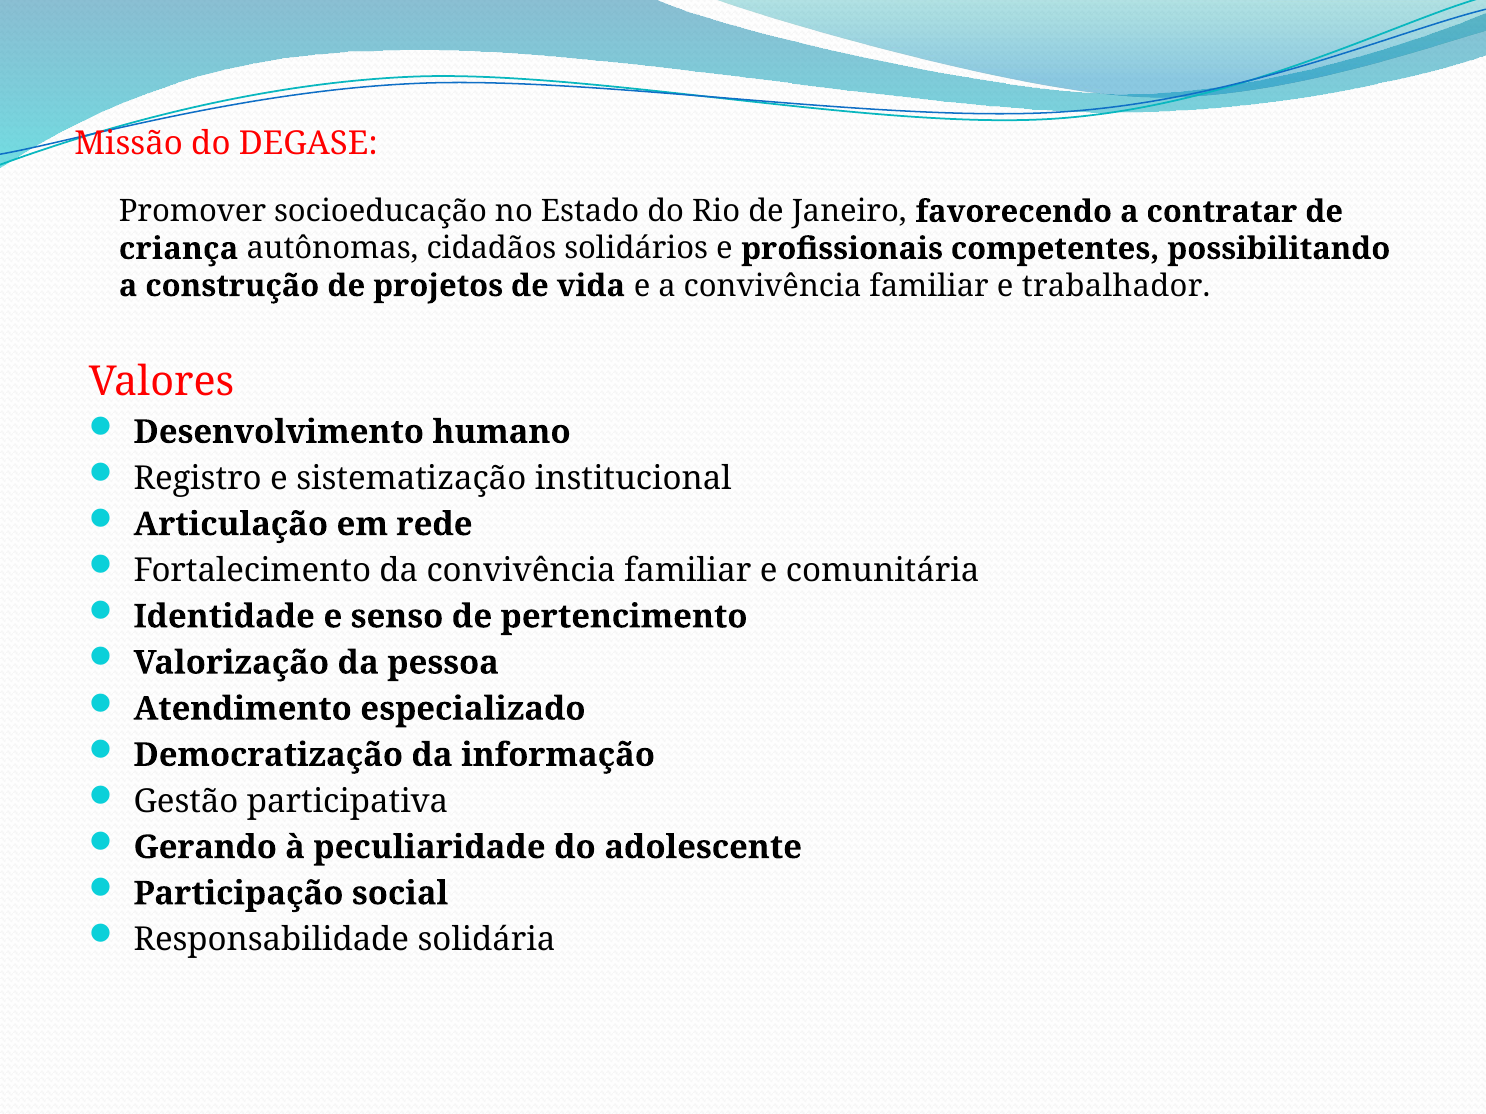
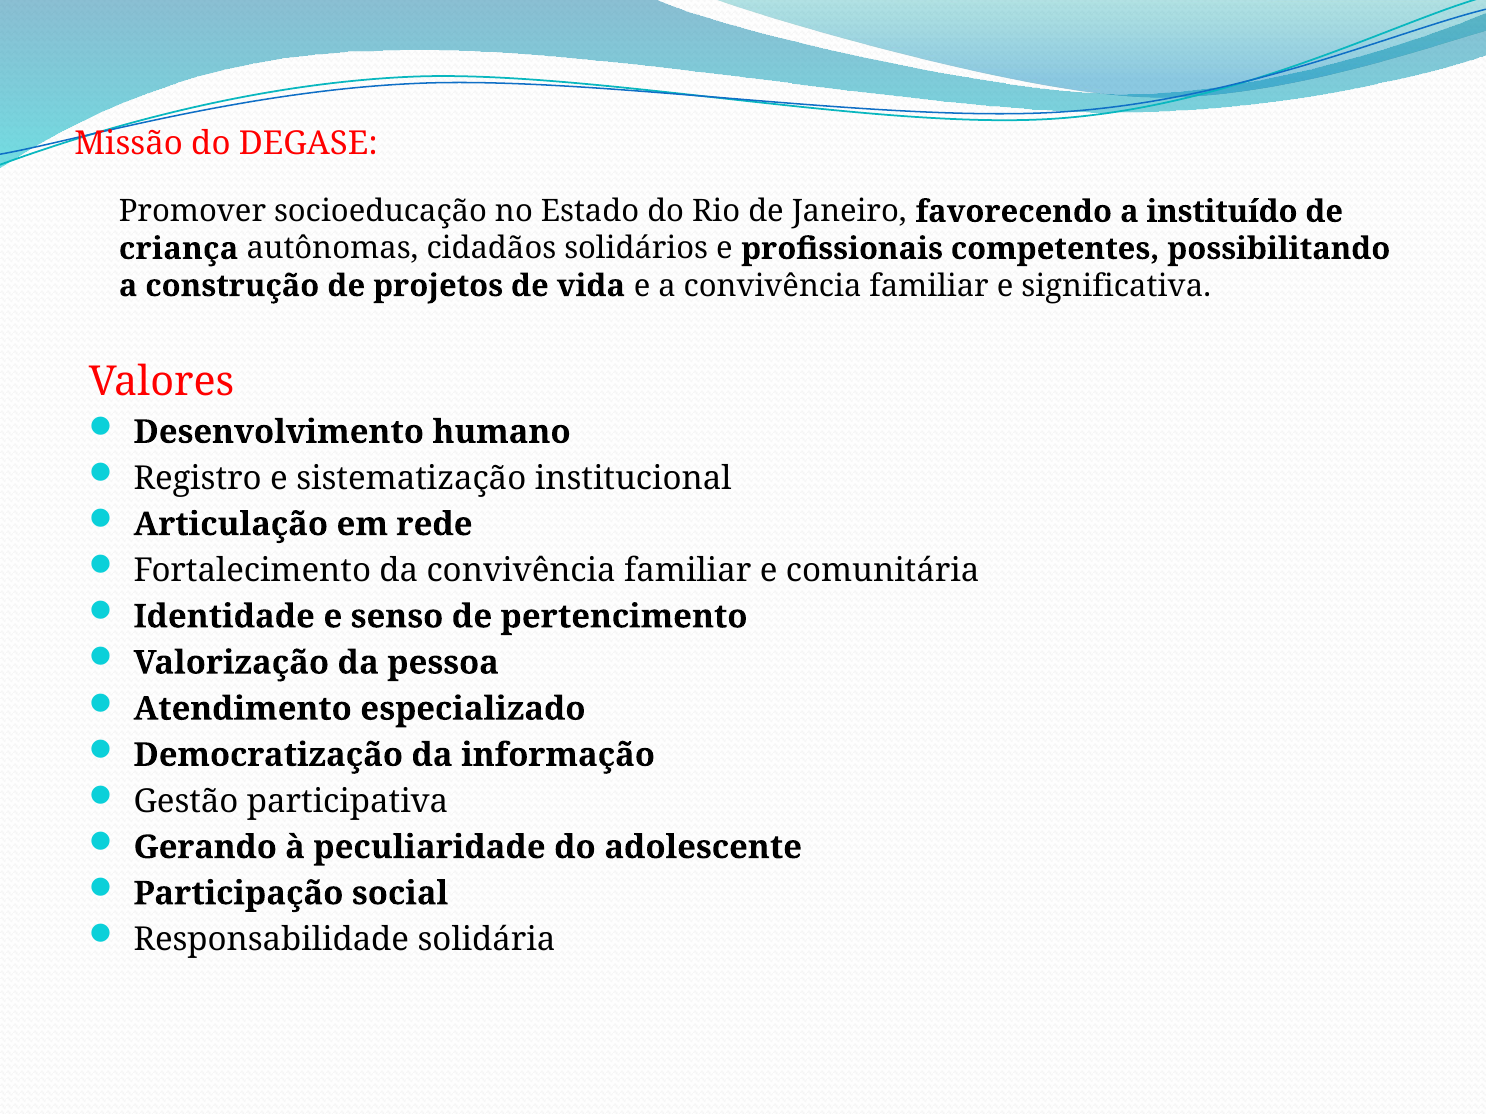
contratar: contratar -> instituído
trabalhador: trabalhador -> significativa
